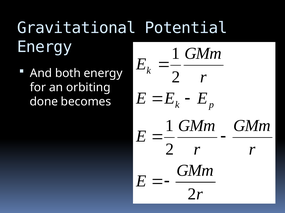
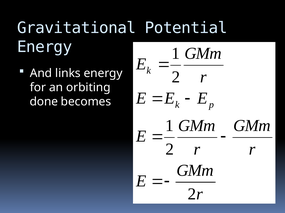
both: both -> links
